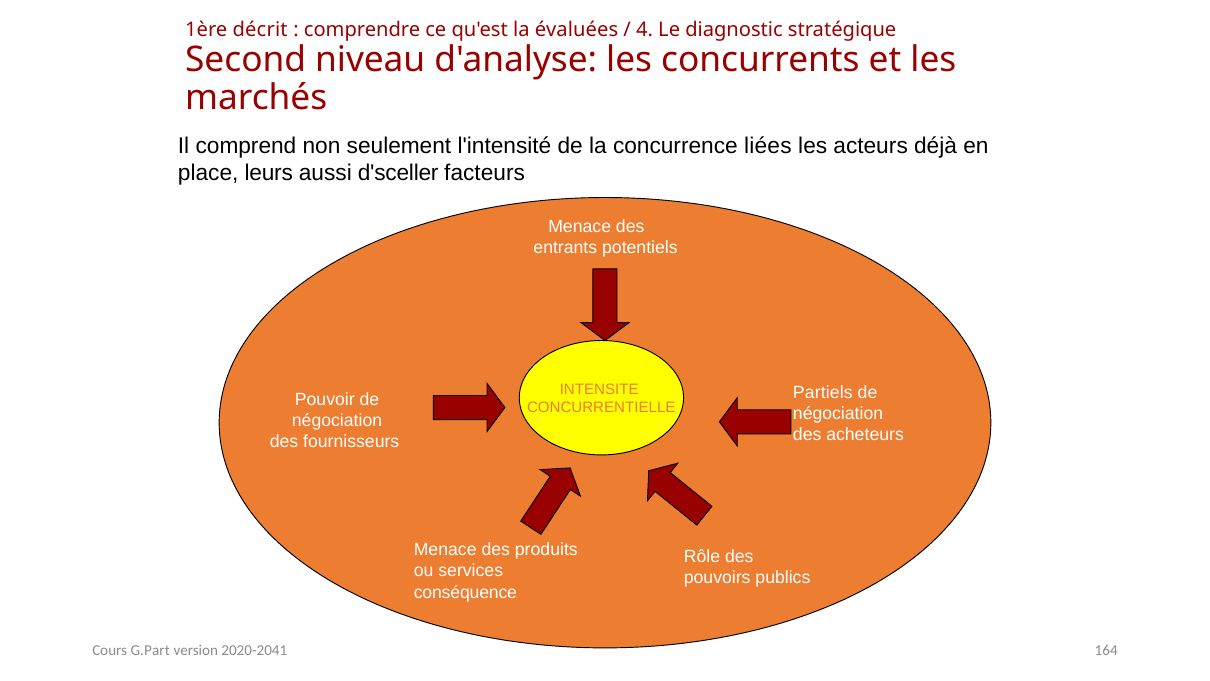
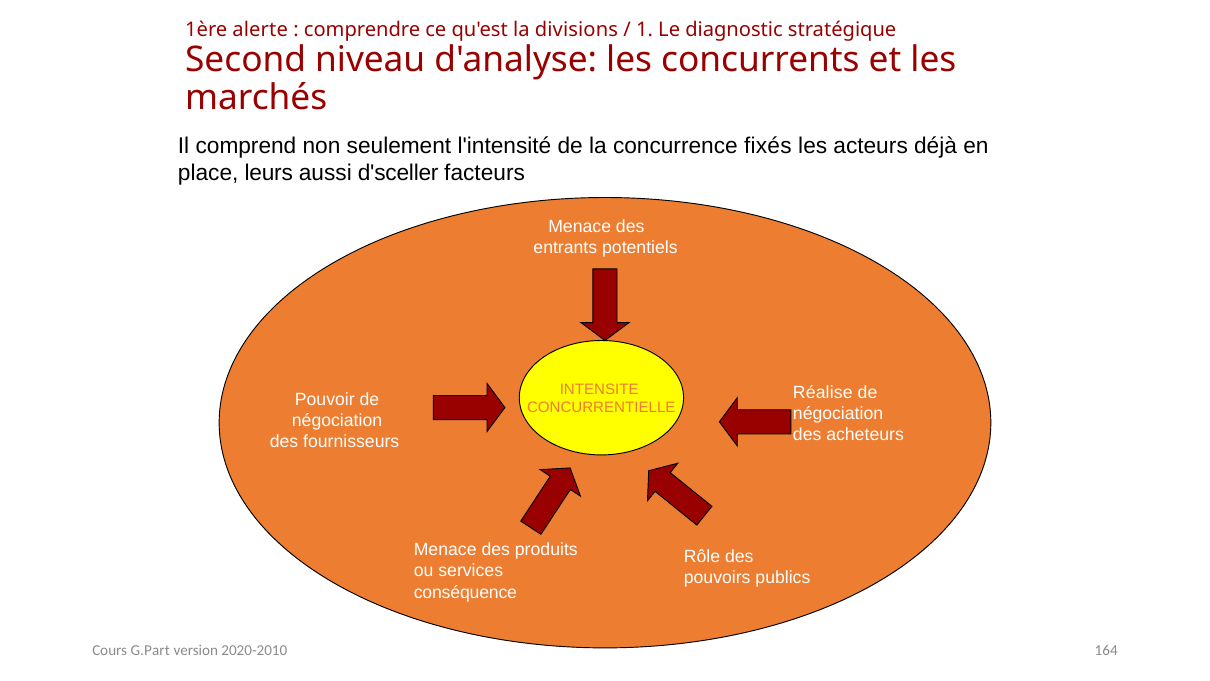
décrit: décrit -> alerte
évaluées: évaluées -> divisions
4: 4 -> 1
liées: liées -> fixés
Partiels: Partiels -> Réalise
2020-2041: 2020-2041 -> 2020-2010
